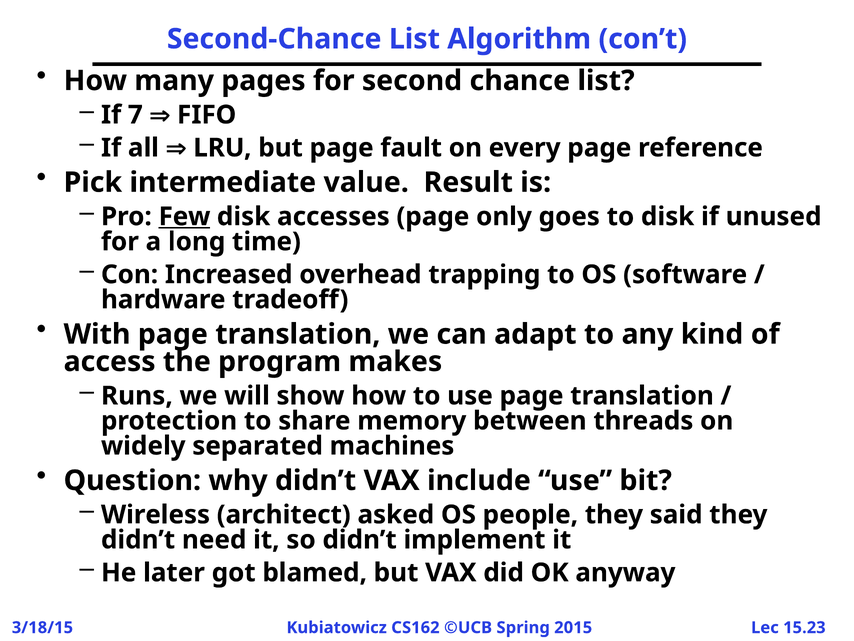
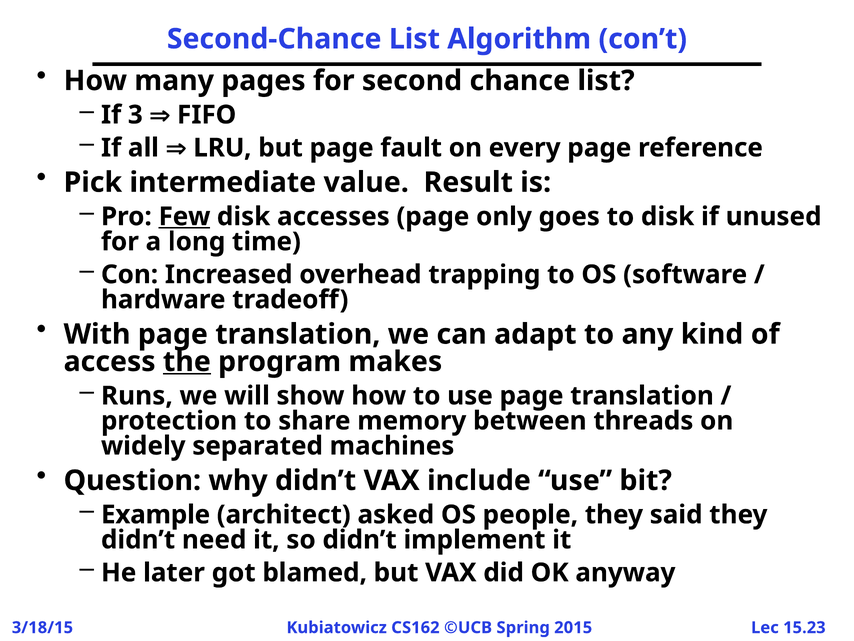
7: 7 -> 3
the underline: none -> present
Wireless: Wireless -> Example
